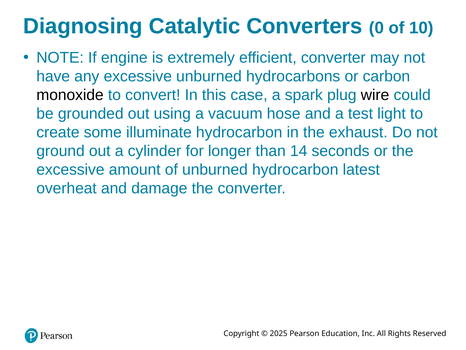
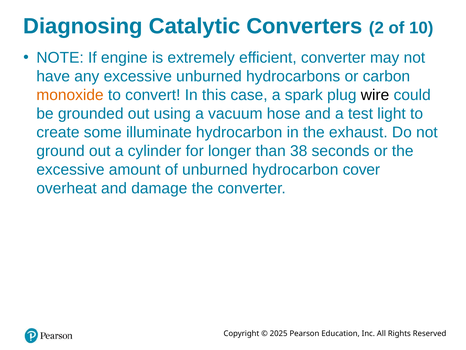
0: 0 -> 2
monoxide colour: black -> orange
14: 14 -> 38
latest: latest -> cover
